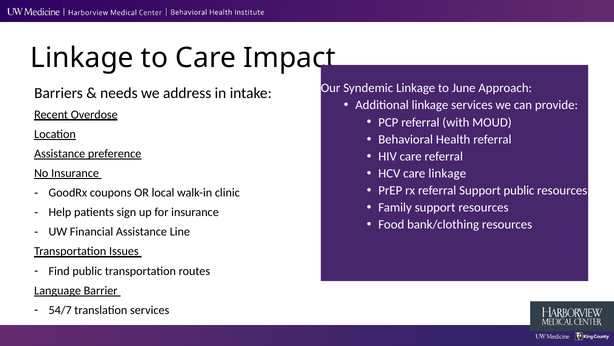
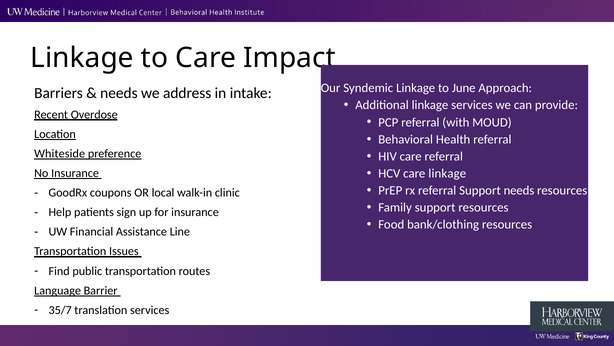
Assistance at (60, 153): Assistance -> Whiteside
Support public: public -> needs
54/7: 54/7 -> 35/7
